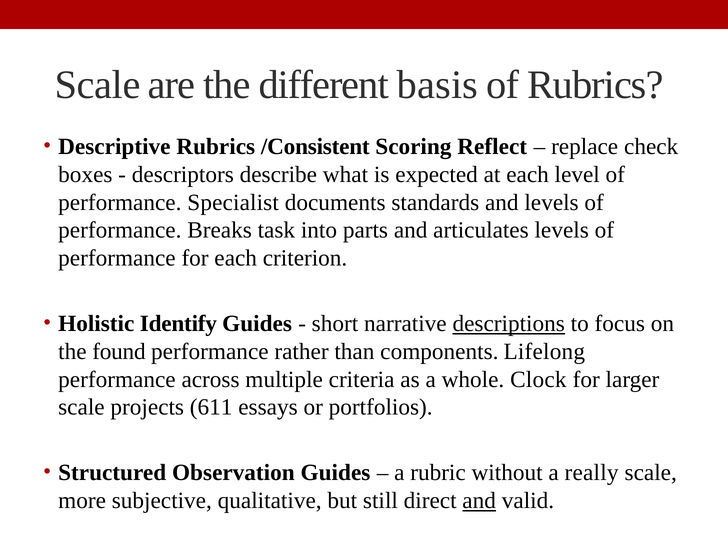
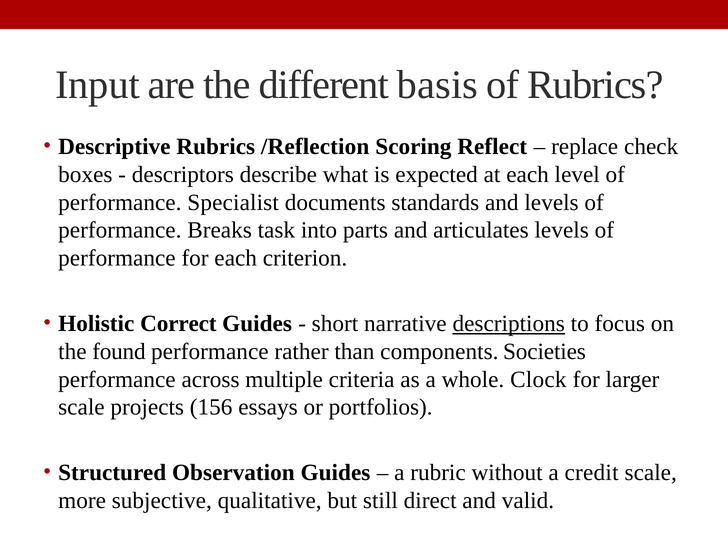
Scale at (98, 85): Scale -> Input
/Consistent: /Consistent -> /Reflection
Identify: Identify -> Correct
Lifelong: Lifelong -> Societies
611: 611 -> 156
really: really -> credit
and at (479, 501) underline: present -> none
